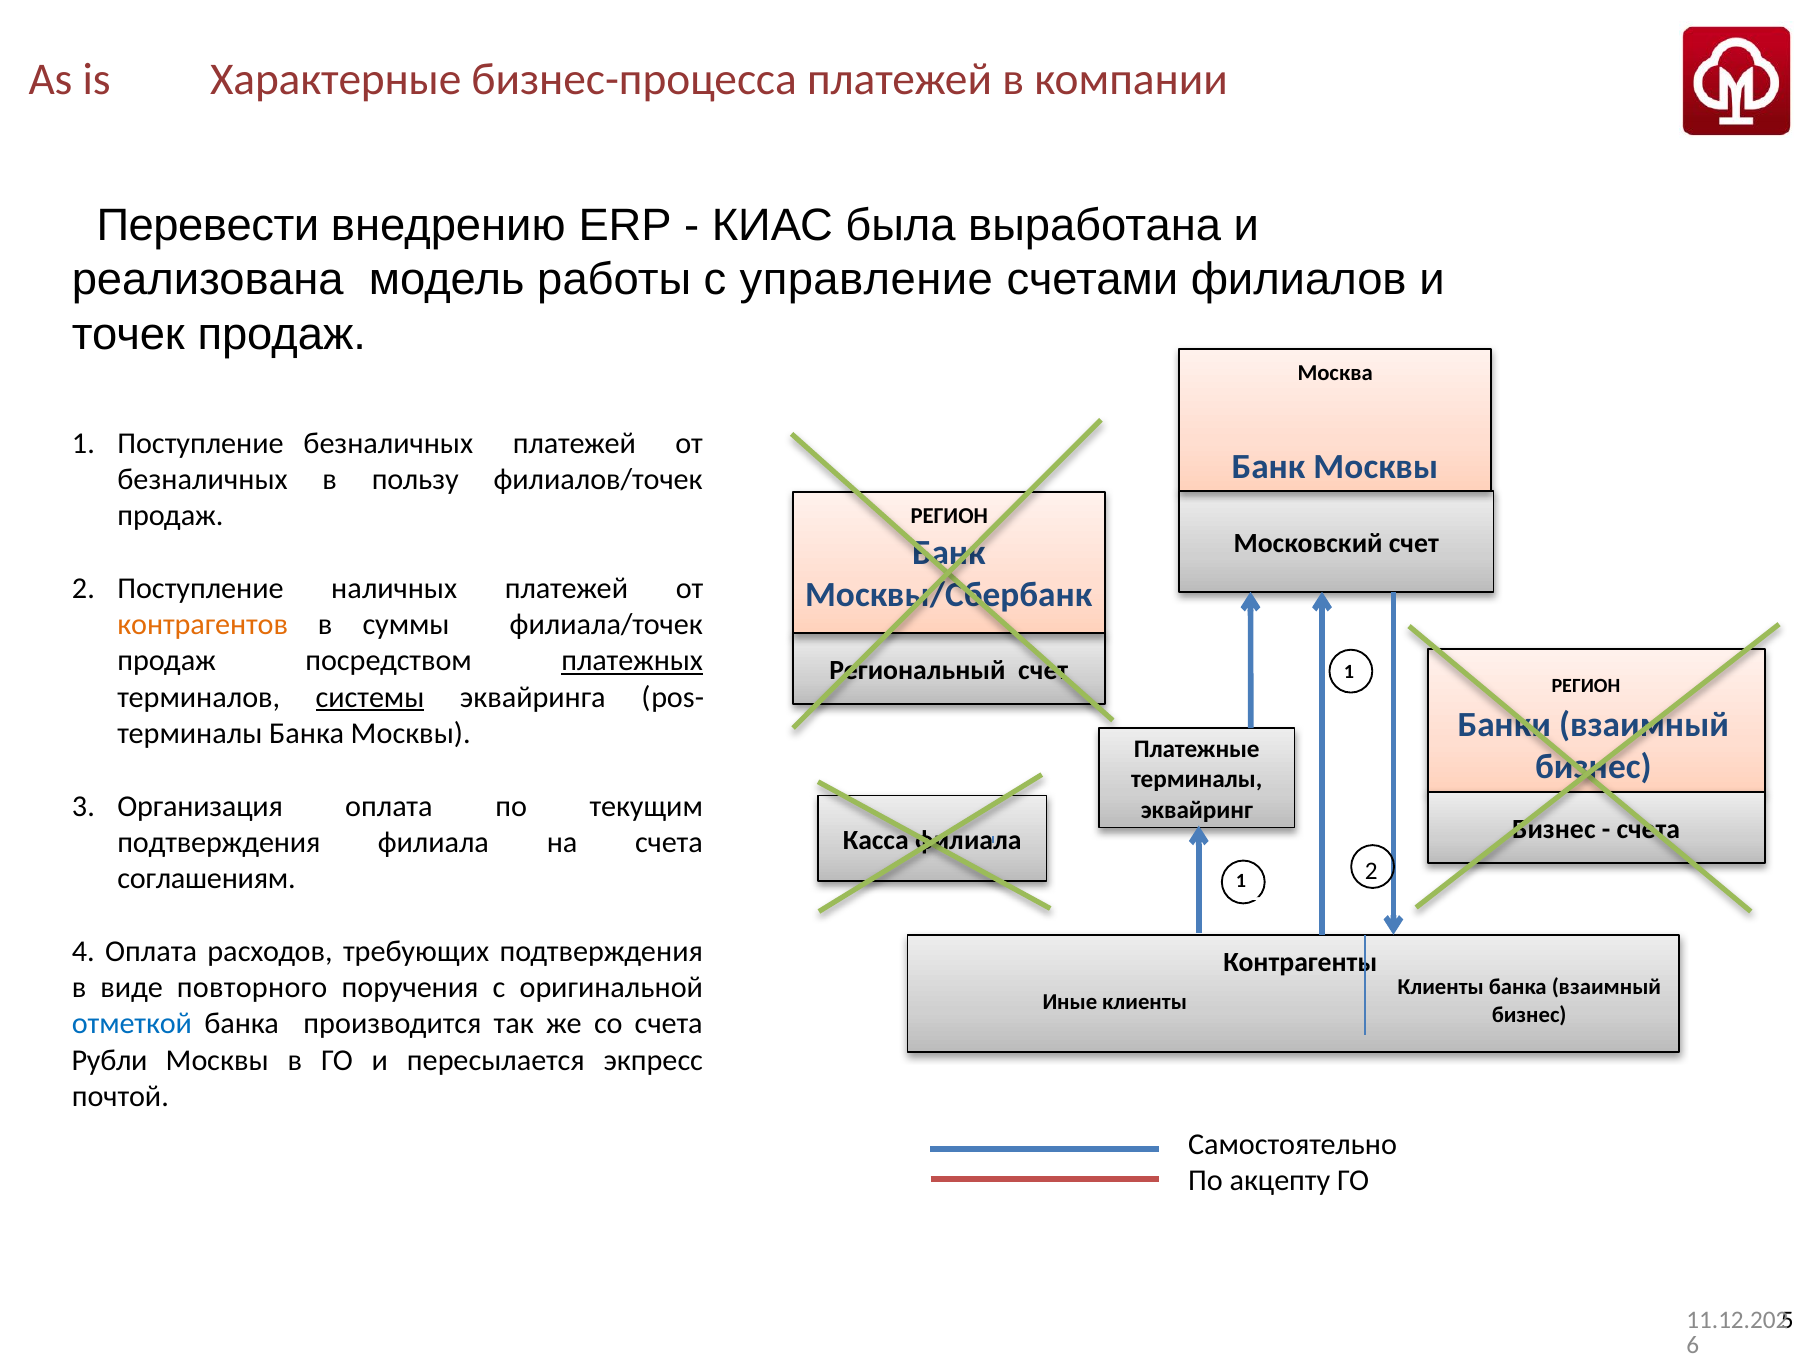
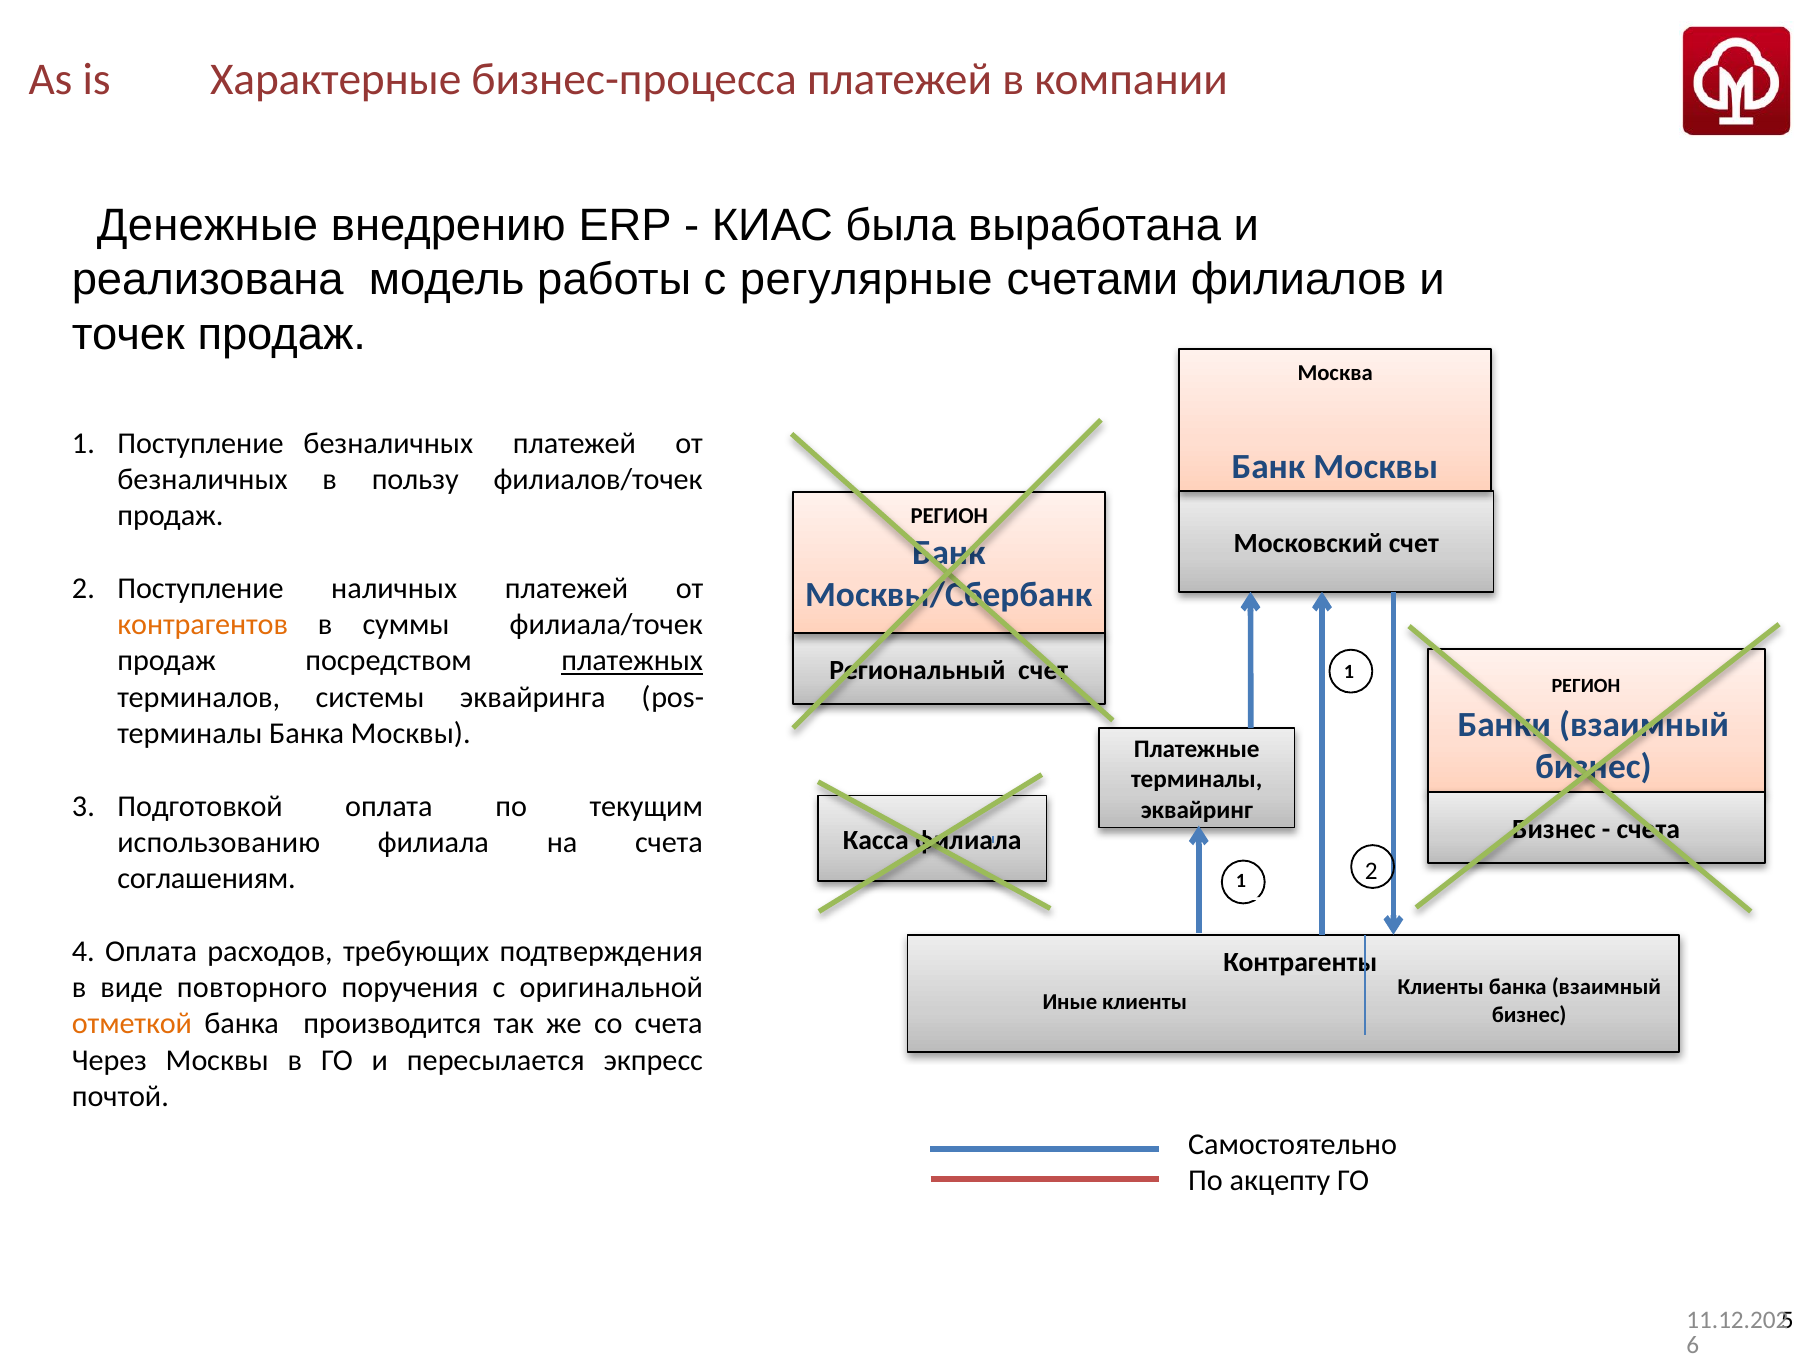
Перевести: Перевести -> Денежные
управление: управление -> регулярные
системы underline: present -> none
Организация: Организация -> Подготовкой
подтверждения at (219, 843): подтверждения -> использованию
отметкой colour: blue -> orange
Рубли: Рубли -> Через
